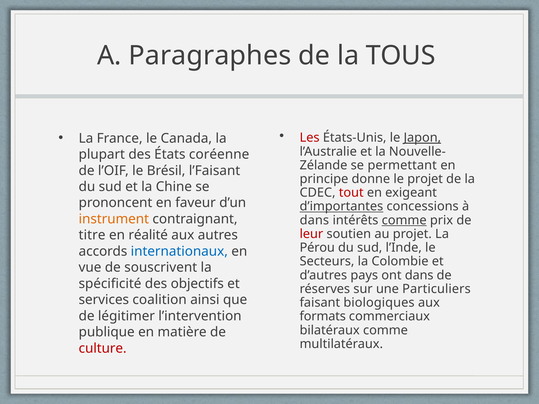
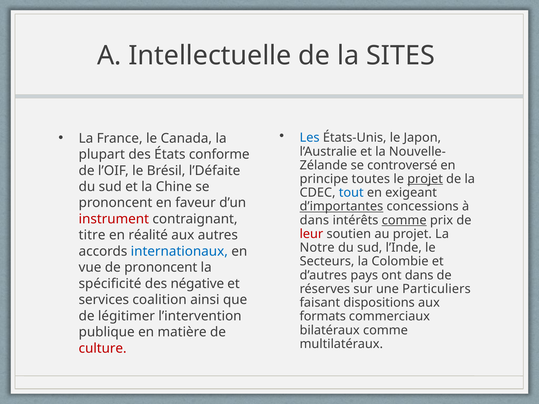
Paragraphes: Paragraphes -> Intellectuelle
TOUS: TOUS -> SITES
Les colour: red -> blue
Japon underline: present -> none
coréenne: coréenne -> conforme
permettant: permettant -> controversé
l’Faisant: l’Faisant -> l’Défaite
donne: donne -> toutes
projet at (425, 179) underline: none -> present
tout colour: red -> blue
instrument colour: orange -> red
Pérou: Pérou -> Notre
de souscrivent: souscrivent -> prononcent
objectifs: objectifs -> négative
biologiques: biologiques -> dispositions
